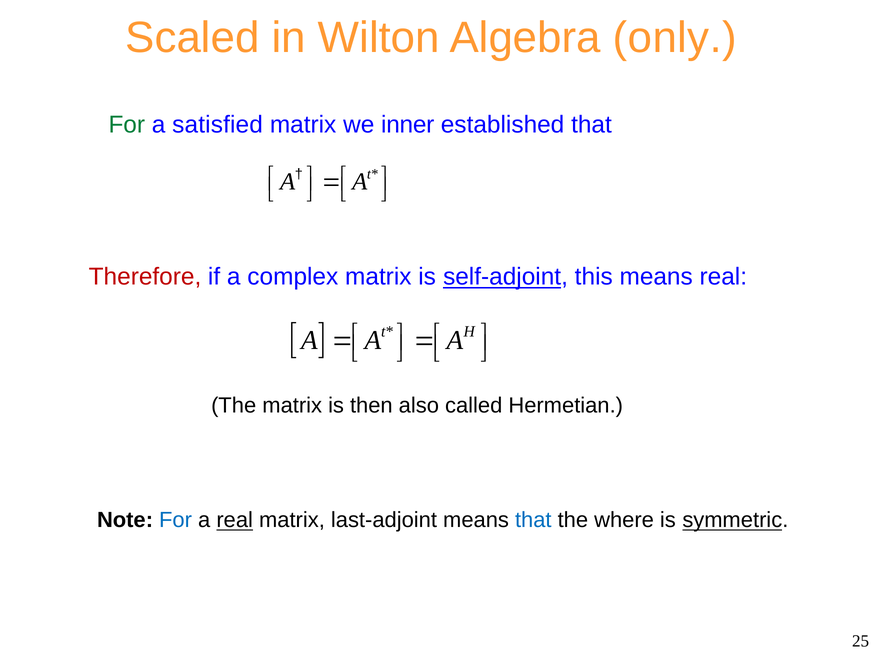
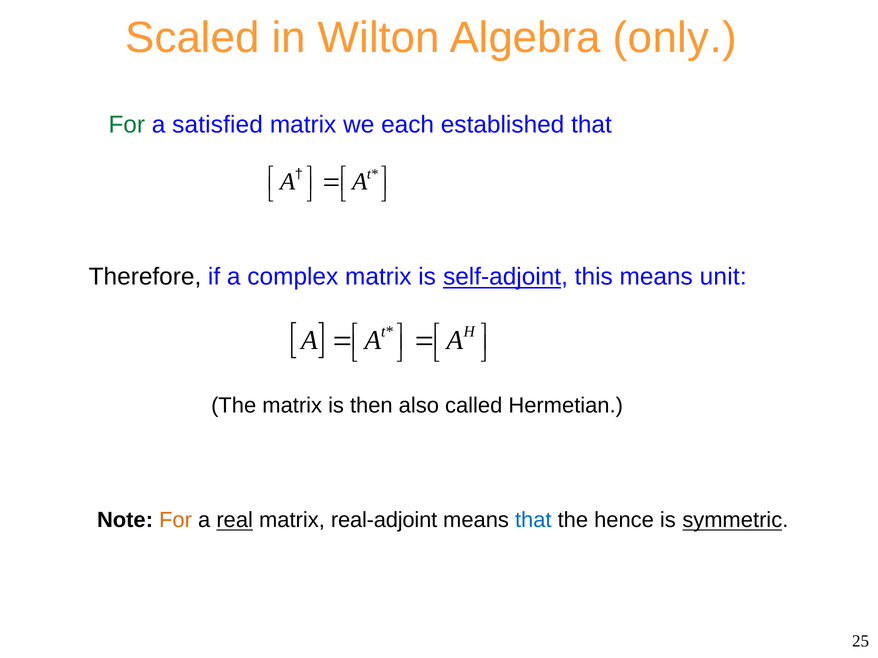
inner: inner -> each
Therefore colour: red -> black
means real: real -> unit
For at (176, 521) colour: blue -> orange
last-adjoint: last-adjoint -> real-adjoint
where: where -> hence
